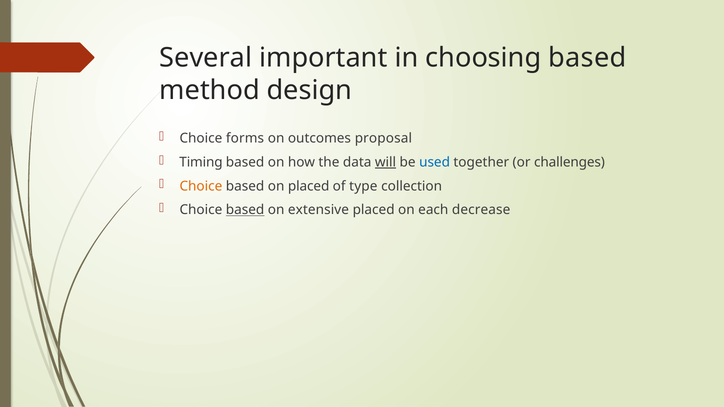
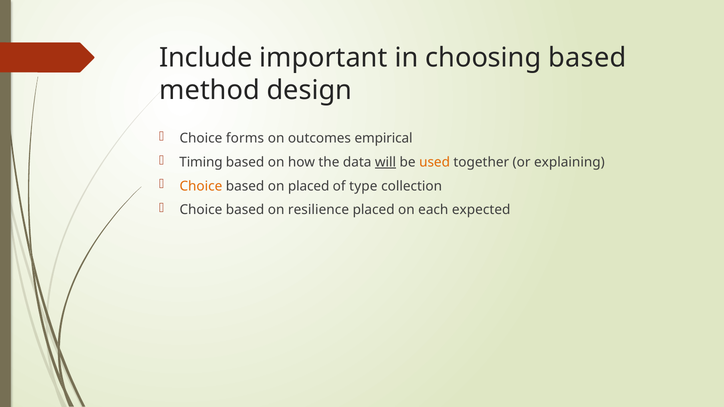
Several: Several -> Include
proposal: proposal -> empirical
used colour: blue -> orange
challenges: challenges -> explaining
based at (245, 210) underline: present -> none
extensive: extensive -> resilience
decrease: decrease -> expected
